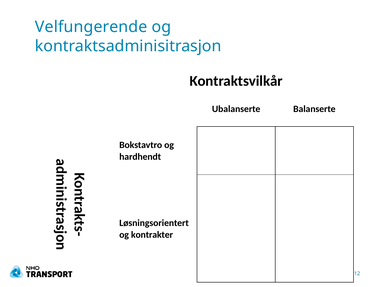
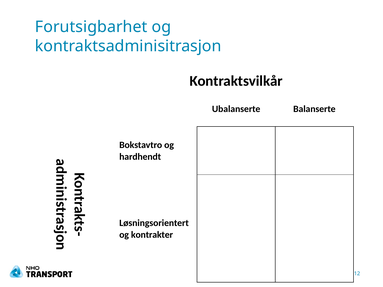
Velfungerende: Velfungerende -> Forutsigbarhet
